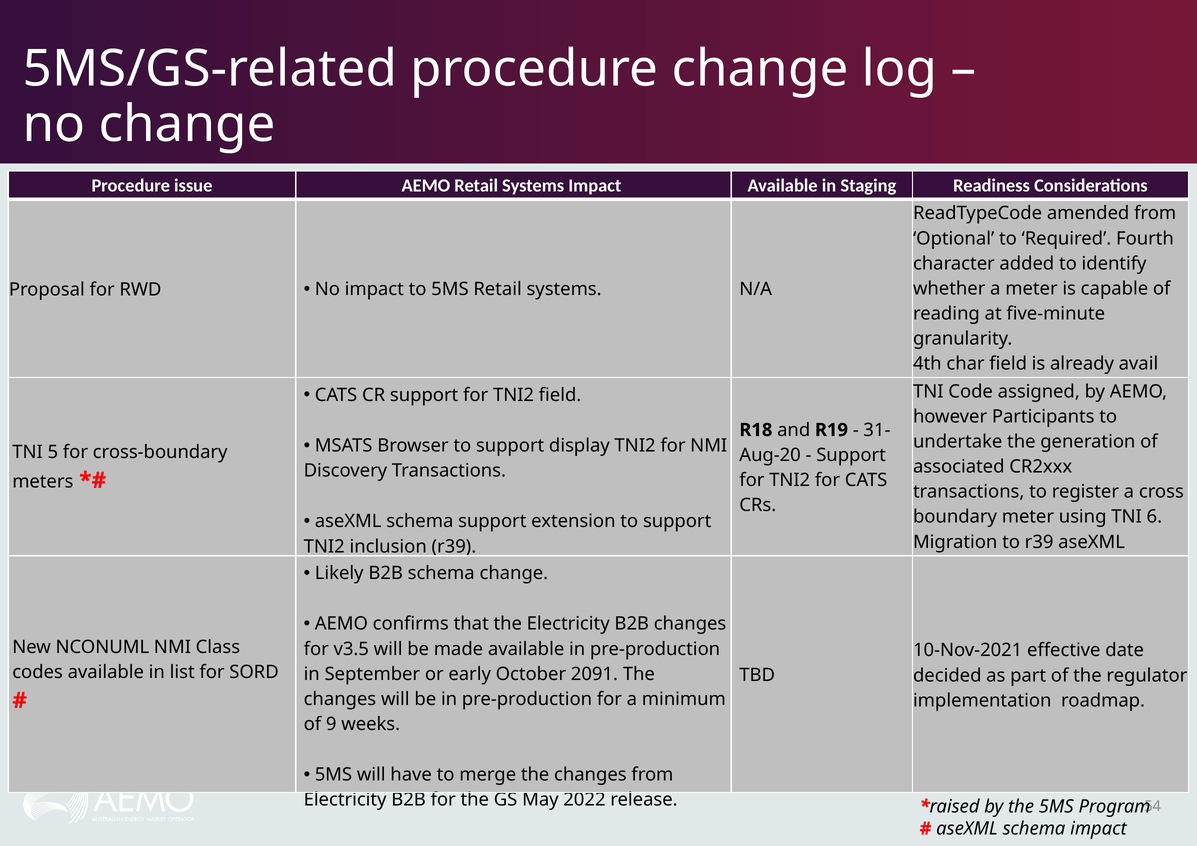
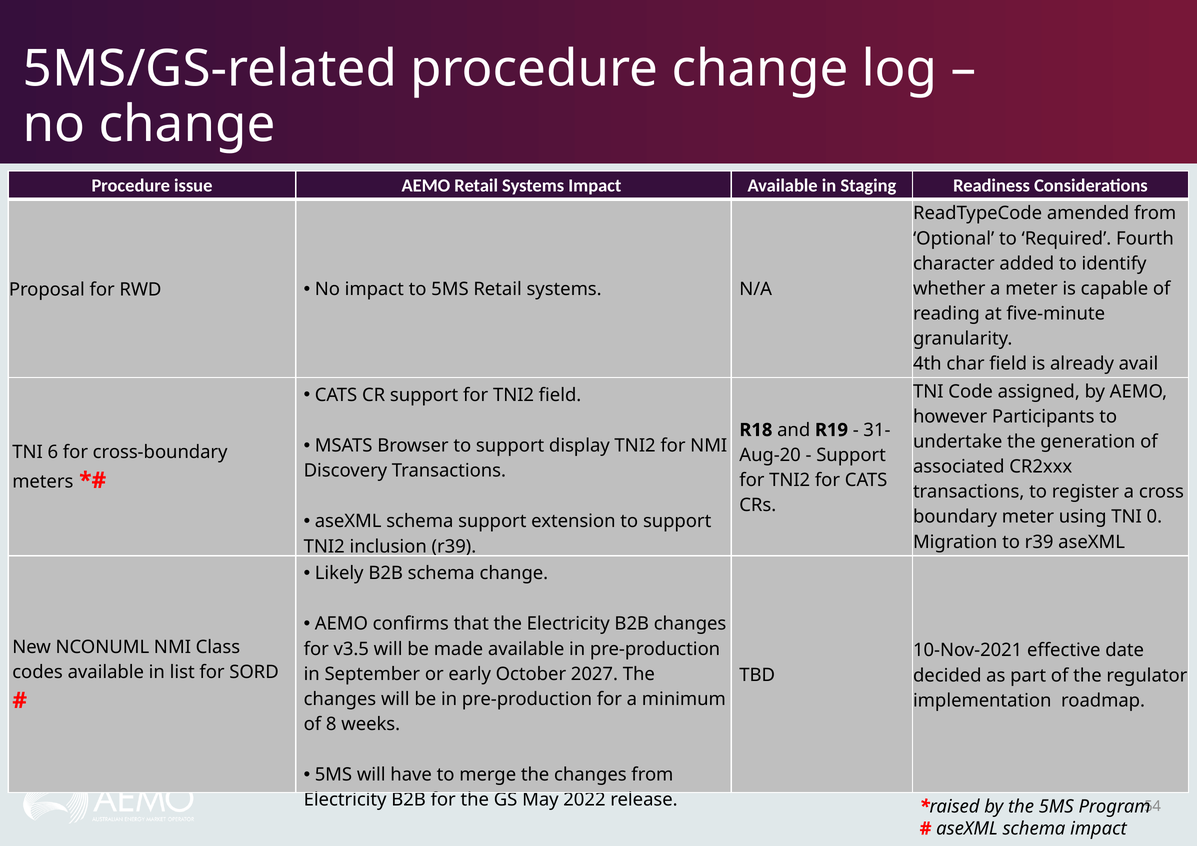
5: 5 -> 6
6: 6 -> 0
2091: 2091 -> 2027
9: 9 -> 8
